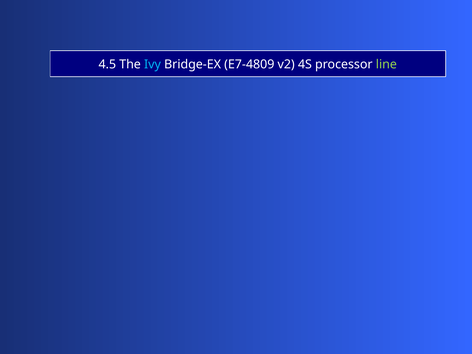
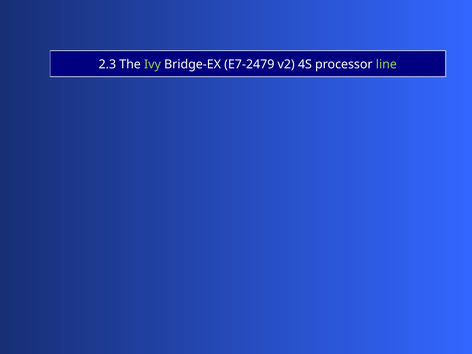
4.5: 4.5 -> 2.3
Ivy colour: light blue -> light green
E7-4809: E7-4809 -> E7-2479
